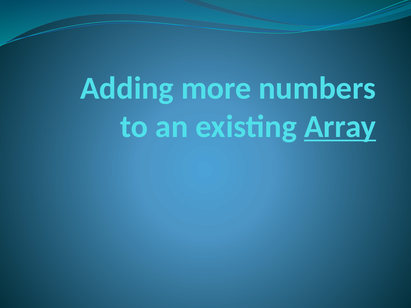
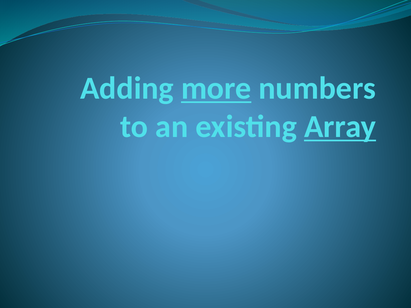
more underline: none -> present
